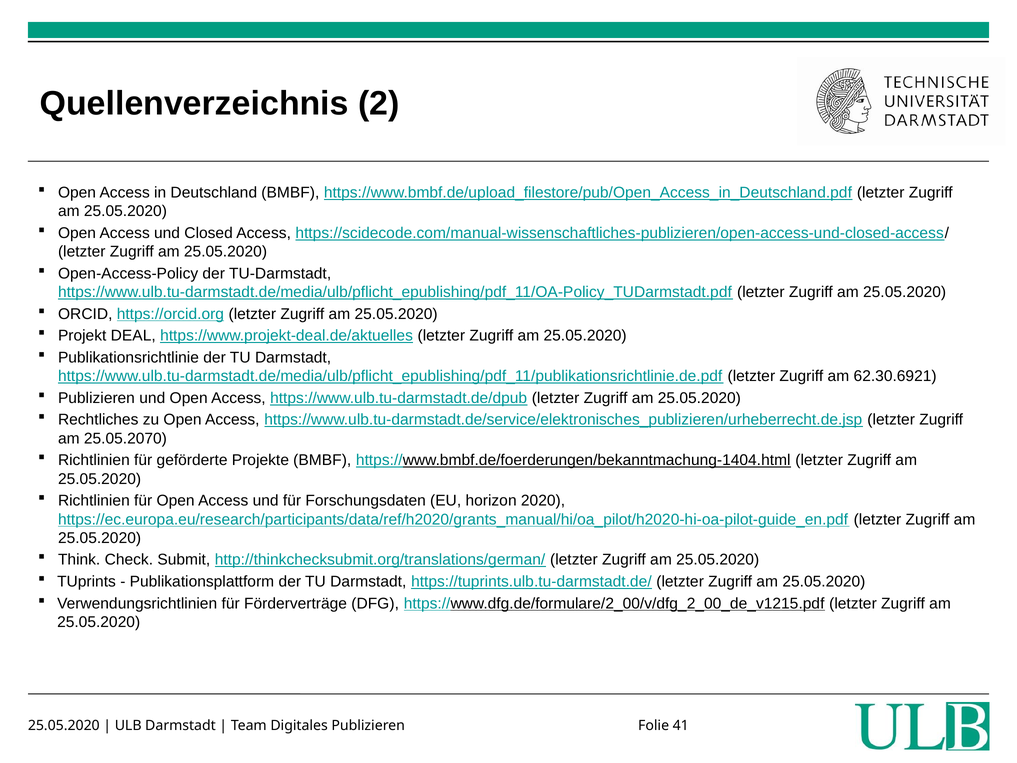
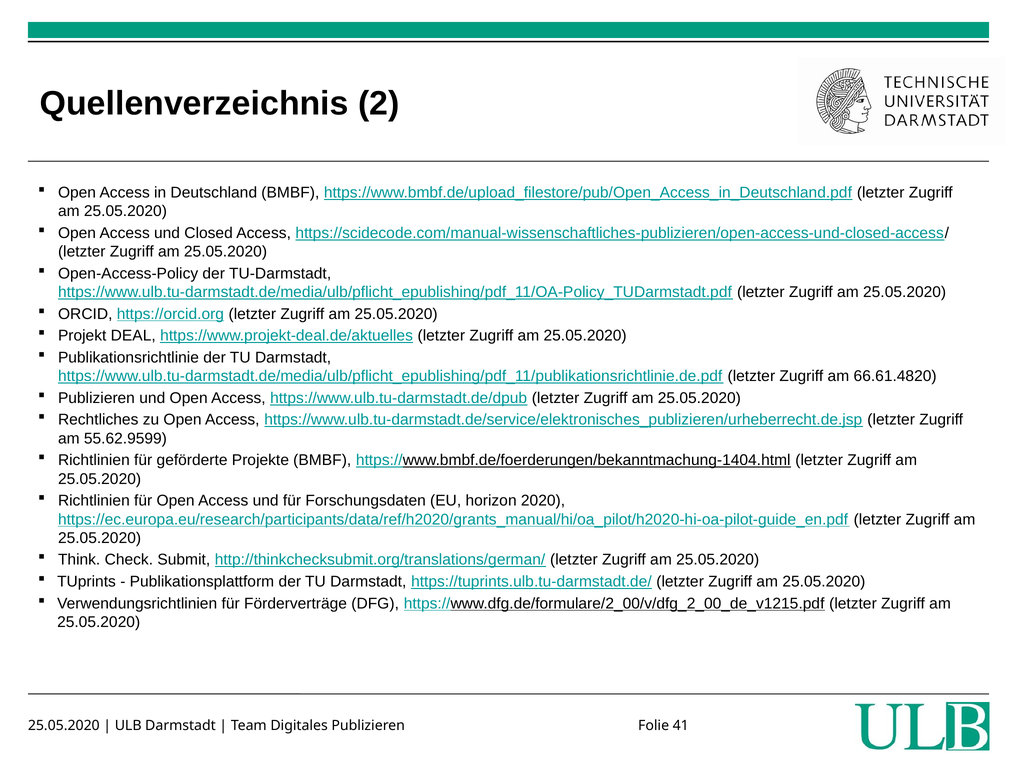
62.30.6921: 62.30.6921 -> 66.61.4820
25.05.2070: 25.05.2070 -> 55.62.9599
